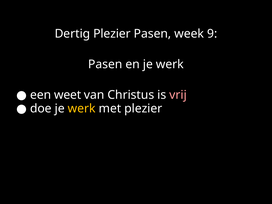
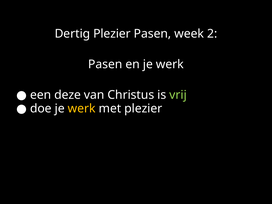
9: 9 -> 2
weet: weet -> deze
vrij colour: pink -> light green
